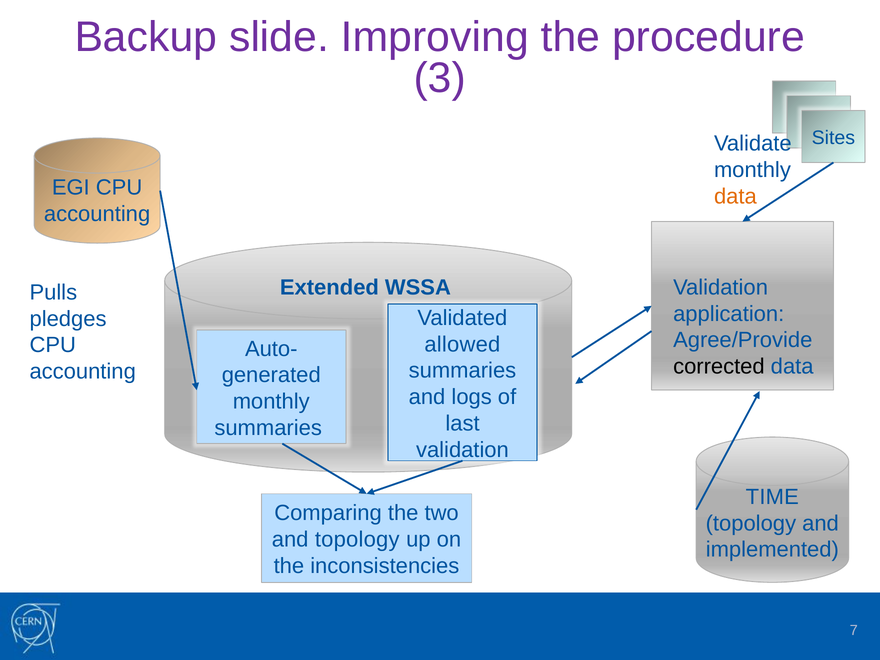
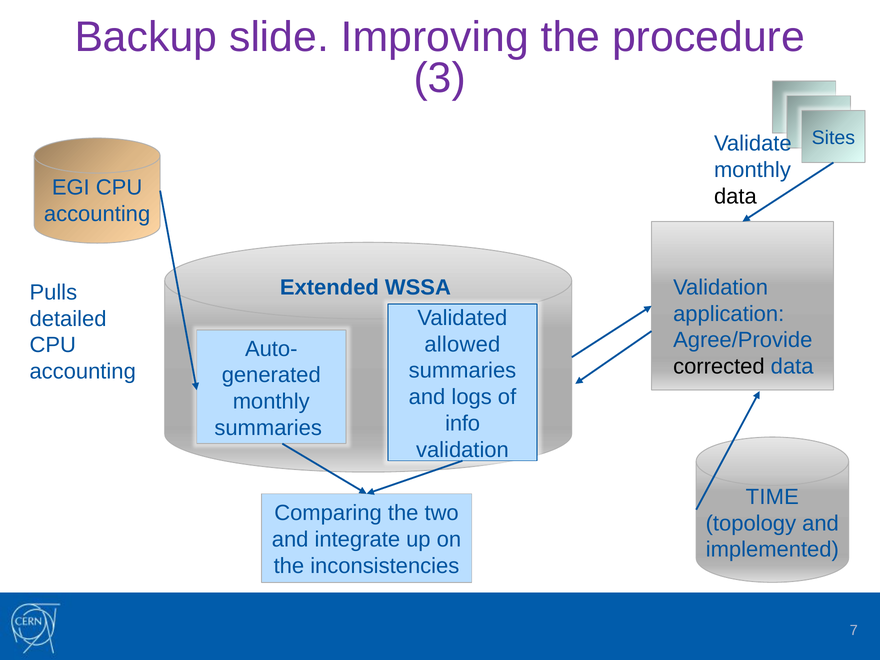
data at (735, 196) colour: orange -> black
pledges: pledges -> detailed
last: last -> info
and topology: topology -> integrate
